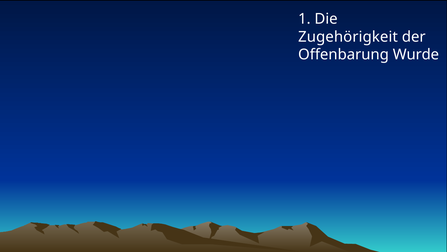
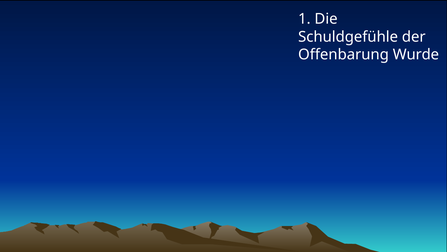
Zugehörigkeit: Zugehörigkeit -> Schuldgefühle
